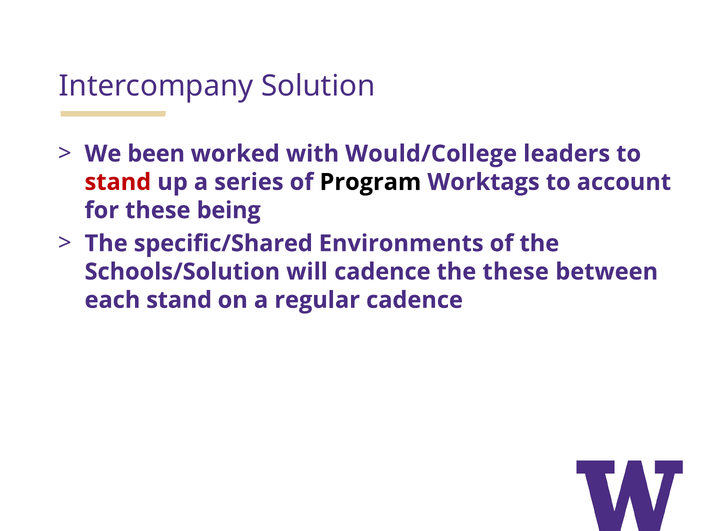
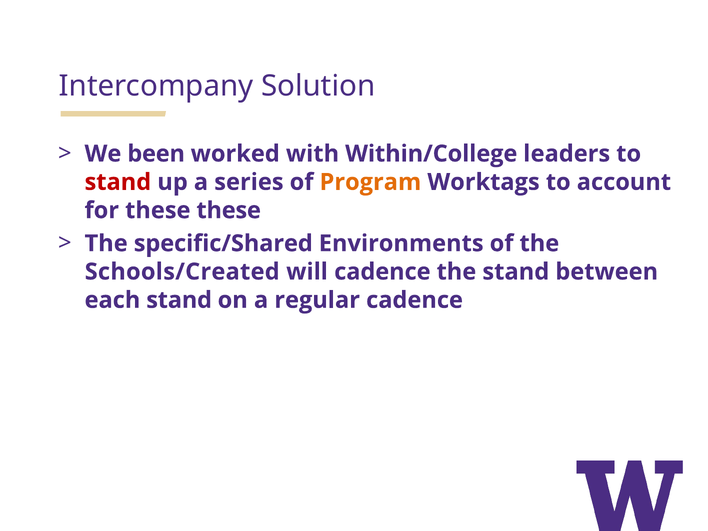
Would/College: Would/College -> Within/College
Program colour: black -> orange
these being: being -> these
Schools/Solution: Schools/Solution -> Schools/Created
the these: these -> stand
